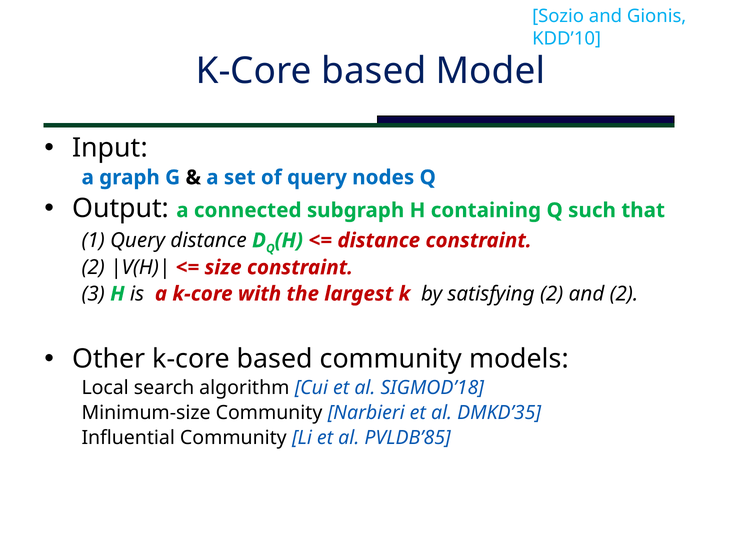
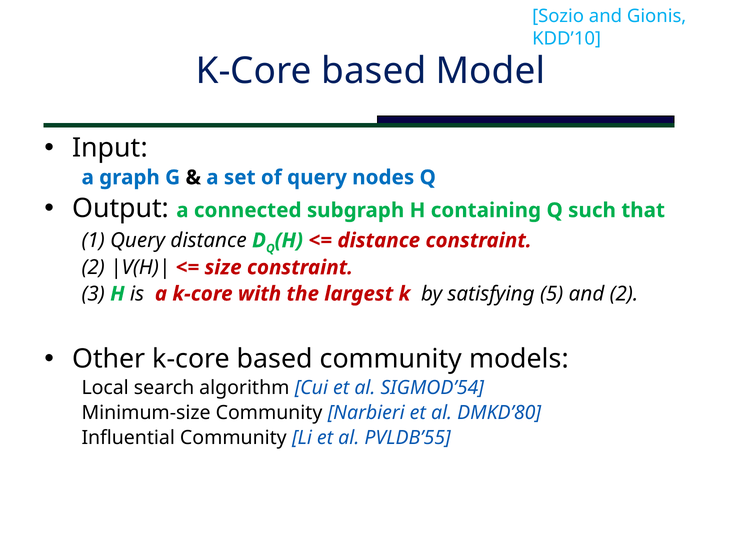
satisfying 2: 2 -> 5
SIGMOD’18: SIGMOD’18 -> SIGMOD’54
DMKD’35: DMKD’35 -> DMKD’80
PVLDB’85: PVLDB’85 -> PVLDB’55
